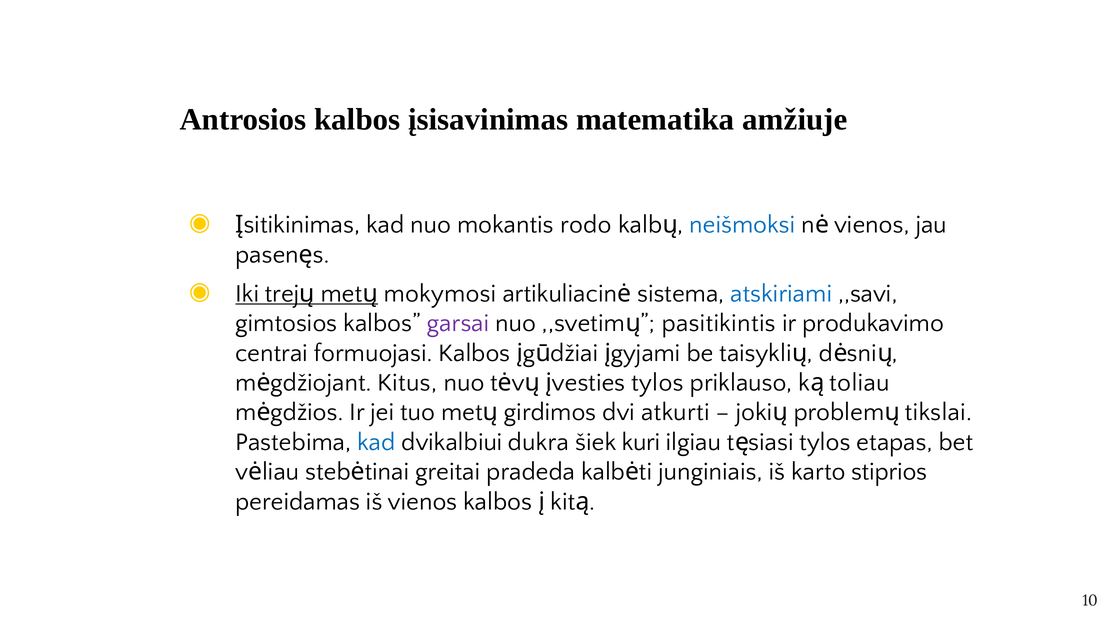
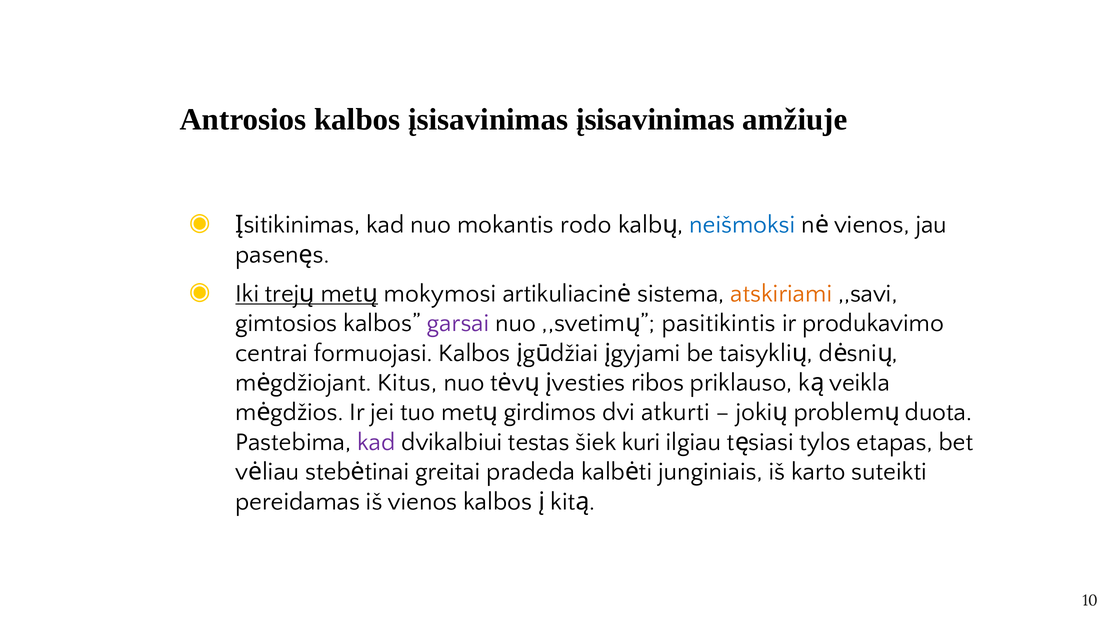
įsisavinimas matematika: matematika -> įsisavinimas
atskiriami colour: blue -> orange
tylos at (657, 383): tylos -> ribos
toliau: toliau -> veikla
tikslai: tikslai -> duota
kad at (376, 442) colour: blue -> purple
dukra: dukra -> testas
stiprios: stiprios -> suteikti
